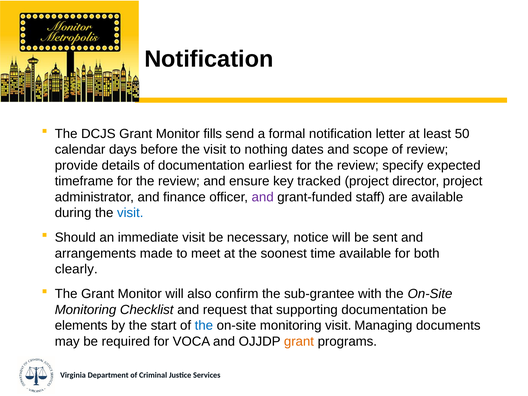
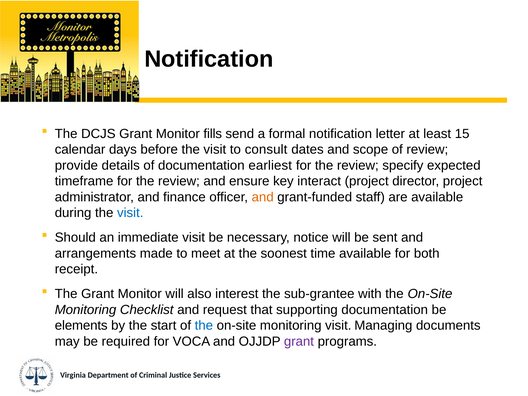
50: 50 -> 15
nothing: nothing -> consult
tracked: tracked -> interact
and at (263, 197) colour: purple -> orange
clearly: clearly -> receipt
confirm: confirm -> interest
grant at (299, 341) colour: orange -> purple
